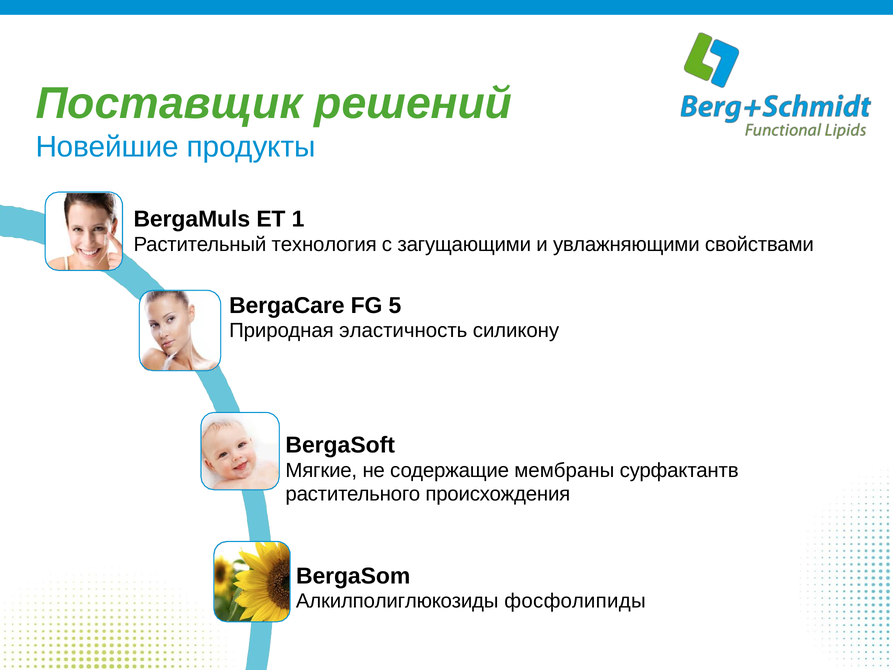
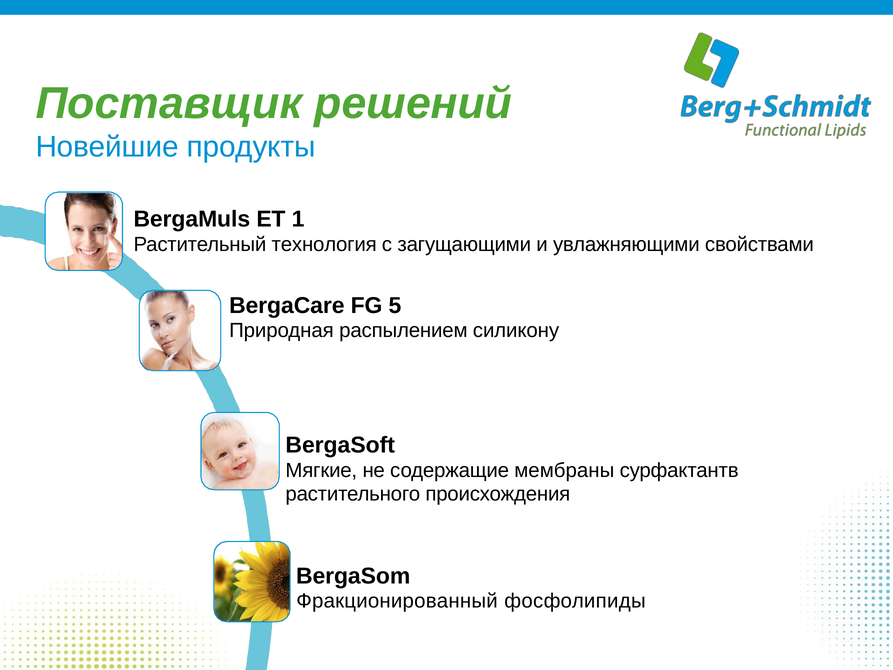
эластичность: эластичность -> распылением
Алкилполиглюкозиды: Алкилполиглюкозиды -> Фракционированный
